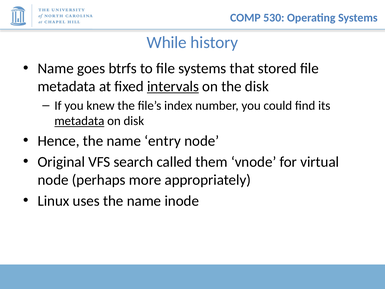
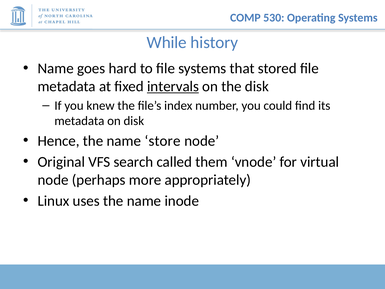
btrfs: btrfs -> hard
metadata at (79, 121) underline: present -> none
entry: entry -> store
